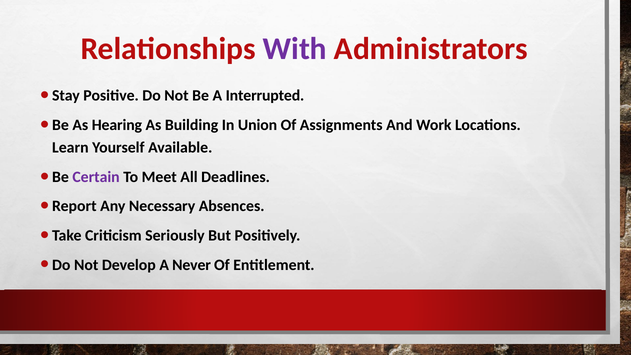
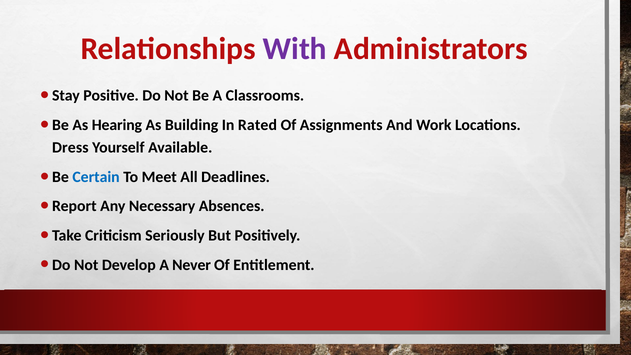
Interrupted: Interrupted -> Classrooms
Union: Union -> Rated
Learn: Learn -> Dress
Certain colour: purple -> blue
